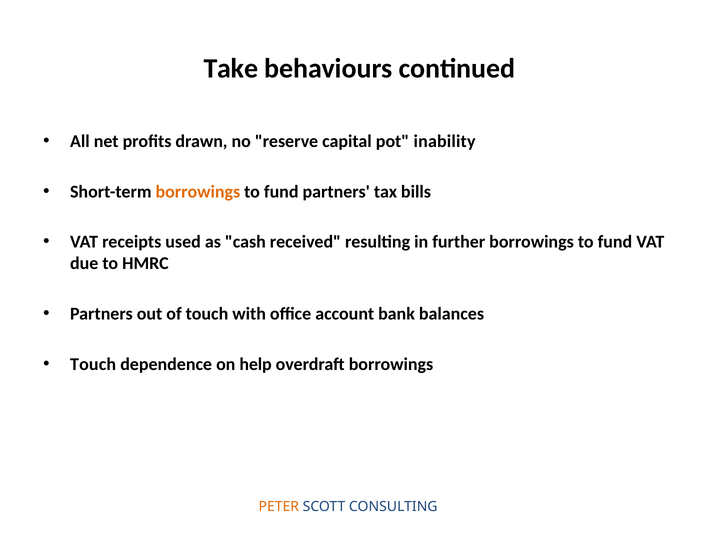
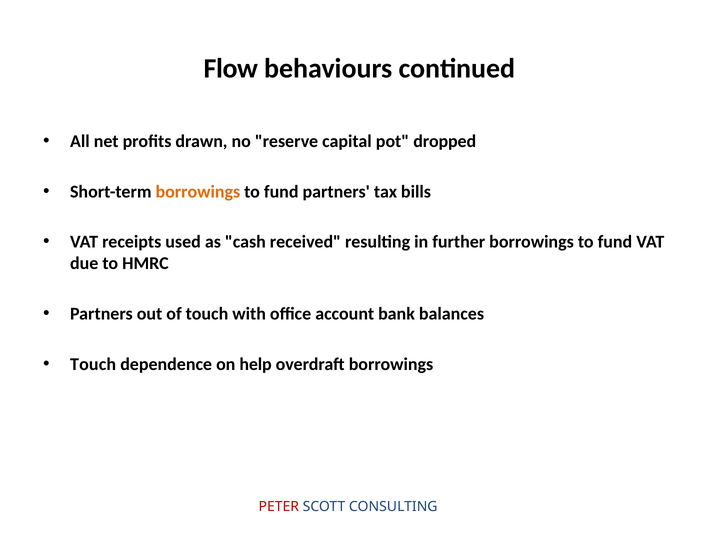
Take: Take -> Flow
inability: inability -> dropped
PETER colour: orange -> red
